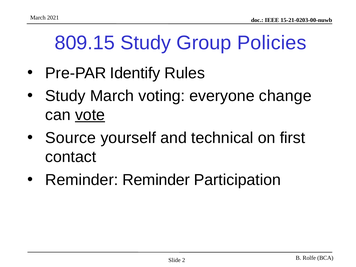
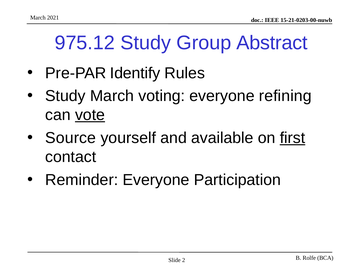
809.15: 809.15 -> 975.12
Policies: Policies -> Abstract
change: change -> refining
technical: technical -> available
first underline: none -> present
Reminder Reminder: Reminder -> Everyone
